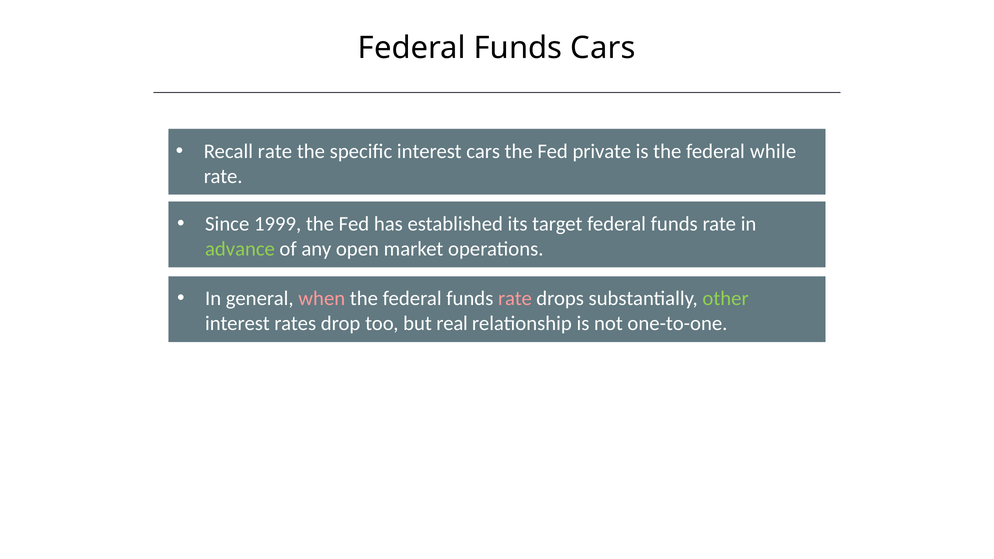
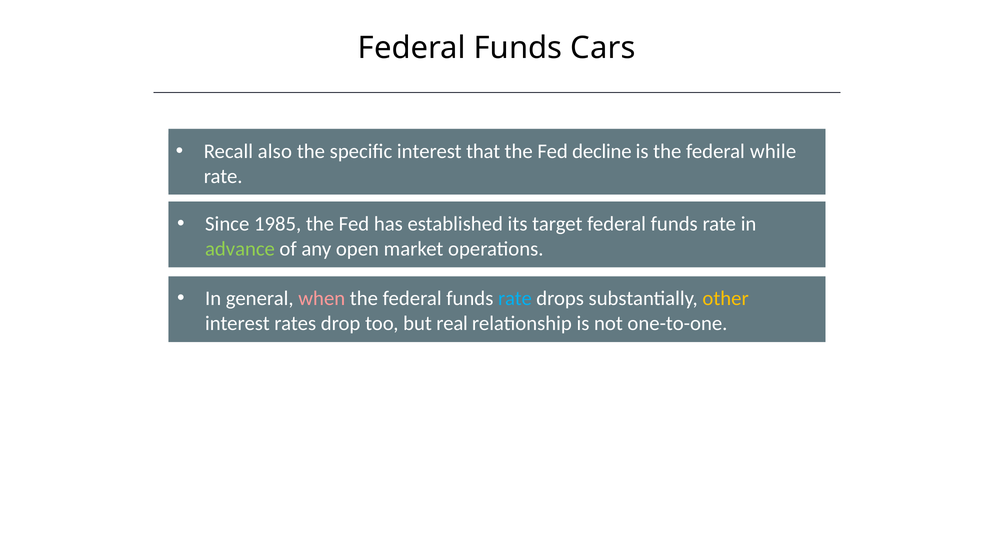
Recall rate: rate -> also
interest cars: cars -> that
private: private -> decline
1999: 1999 -> 1985
rate at (515, 299) colour: pink -> light blue
other colour: light green -> yellow
